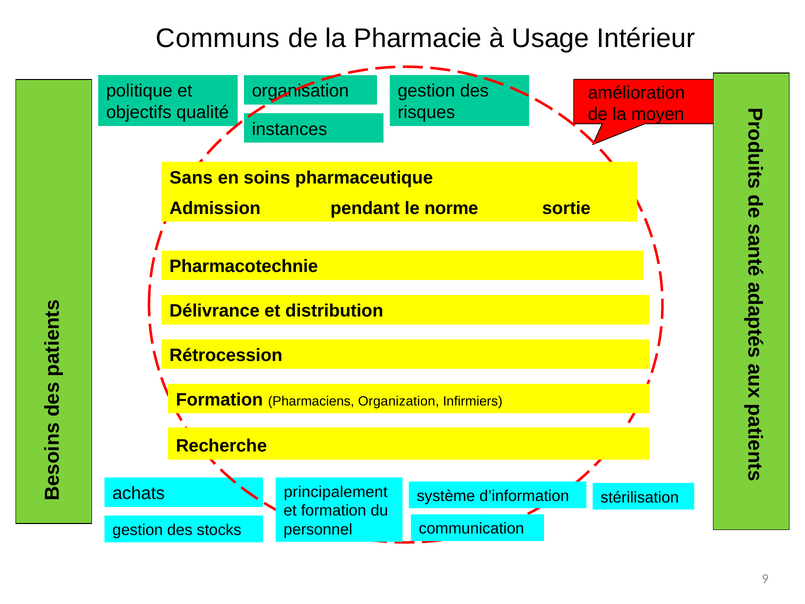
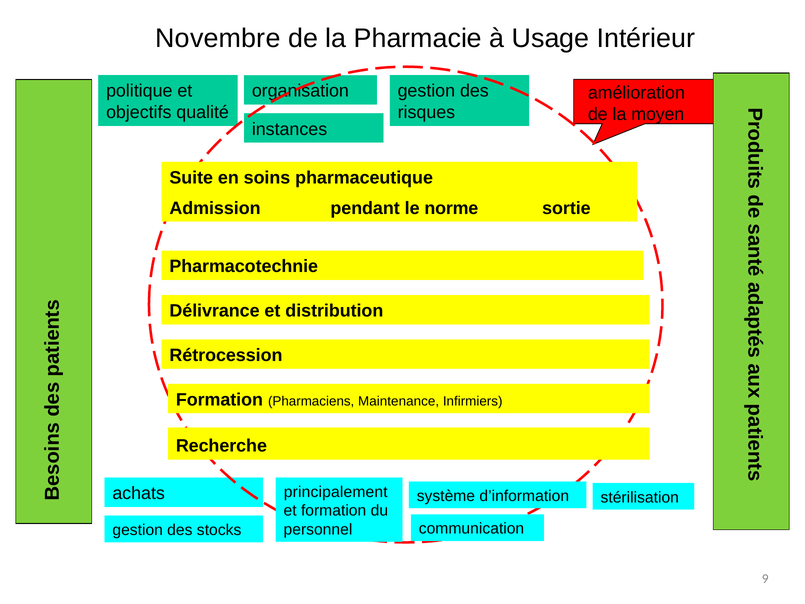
Communs: Communs -> Novembre
Sans: Sans -> Suite
Organization: Organization -> Maintenance
